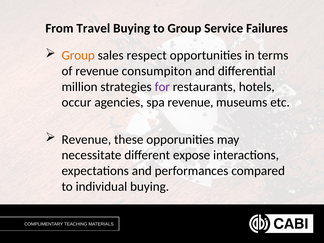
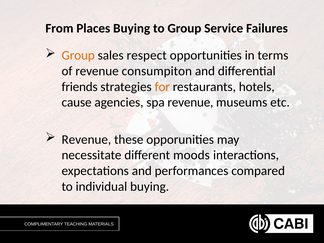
Travel: Travel -> Places
million: million -> friends
for colour: purple -> orange
occur: occur -> cause
expose: expose -> moods
